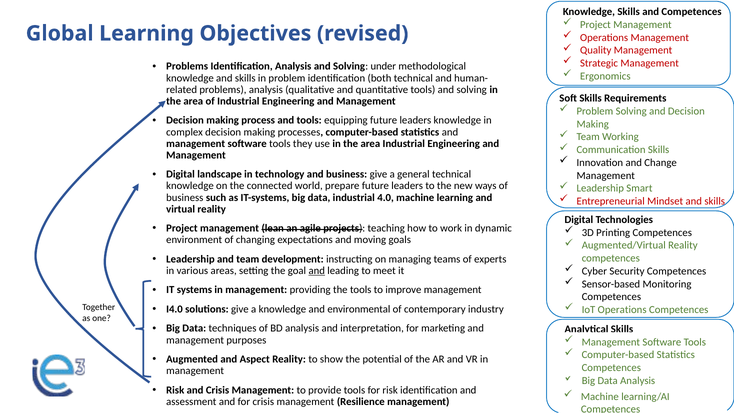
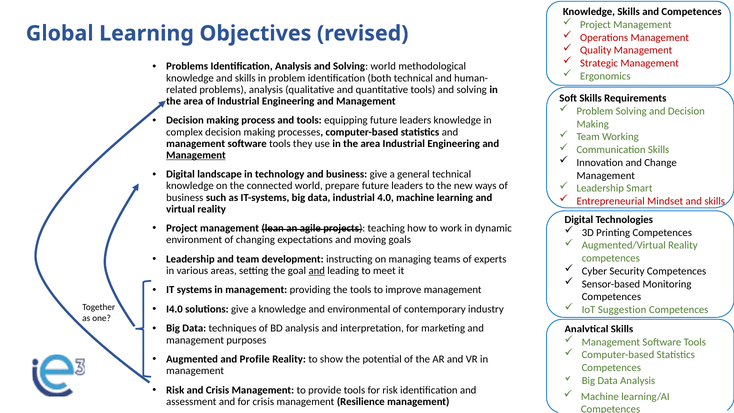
Solving under: under -> world
Management at (196, 155) underline: none -> present
IoT Operations: Operations -> Suggestion
Aspect: Aspect -> Profile
